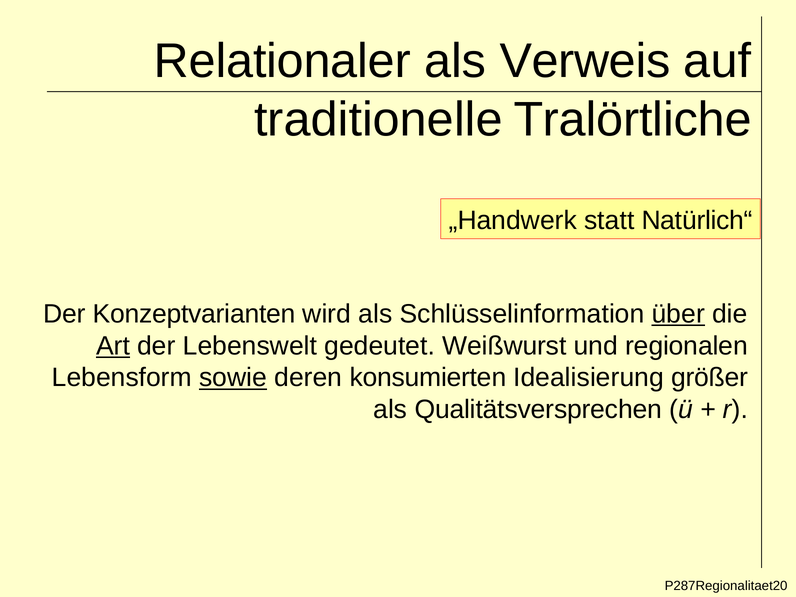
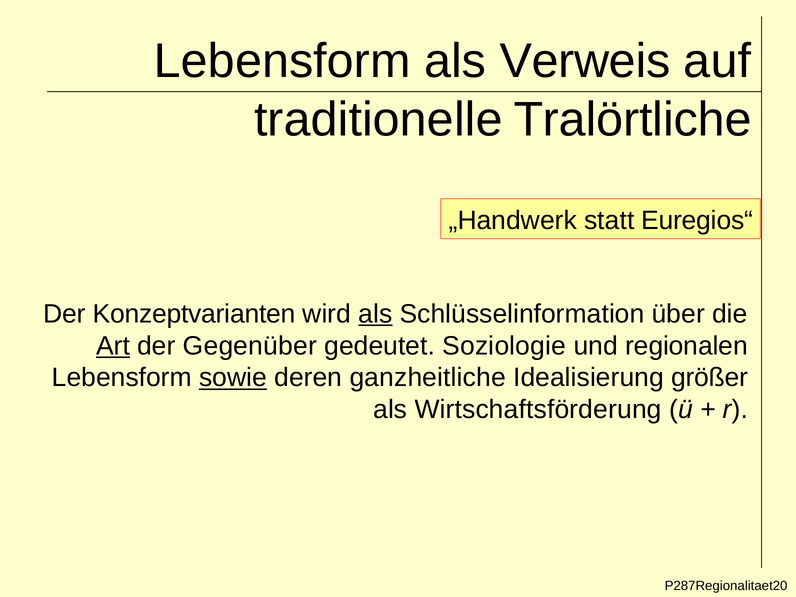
Relationaler at (282, 61): Relationaler -> Lebensform
Natürlich“: Natürlich“ -> Euregios“
als at (375, 314) underline: none -> present
über underline: present -> none
Lebenswelt: Lebenswelt -> Gegenüber
Weißwurst: Weißwurst -> Soziologie
konsumierten: konsumierten -> ganzheitliche
Qualitätsversprechen: Qualitätsversprechen -> Wirtschaftsförderung
